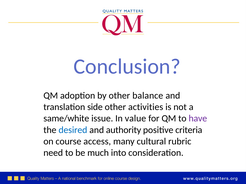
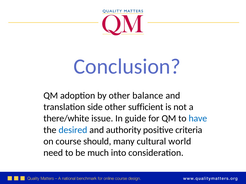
activities: activities -> sufficient
same/white: same/white -> there/white
value: value -> guide
have colour: purple -> blue
access: access -> should
rubric: rubric -> world
